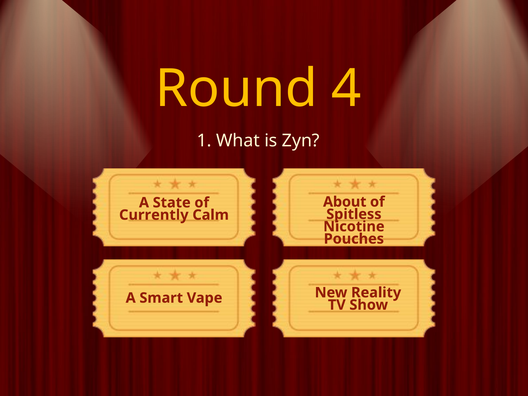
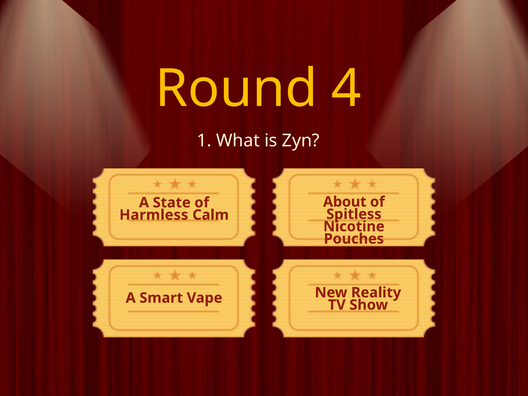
Currently: Currently -> Harmless
